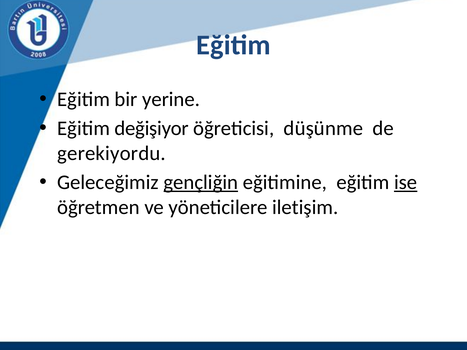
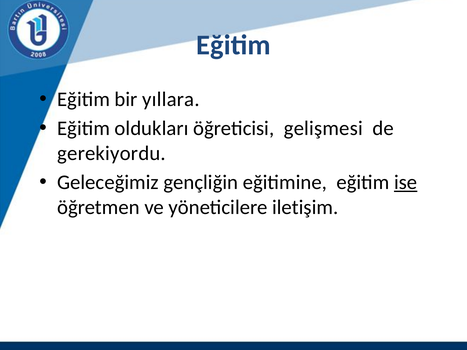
yerine: yerine -> yıllara
değişiyor: değişiyor -> oldukları
düşünme: düşünme -> gelişmesi
gençliğin underline: present -> none
